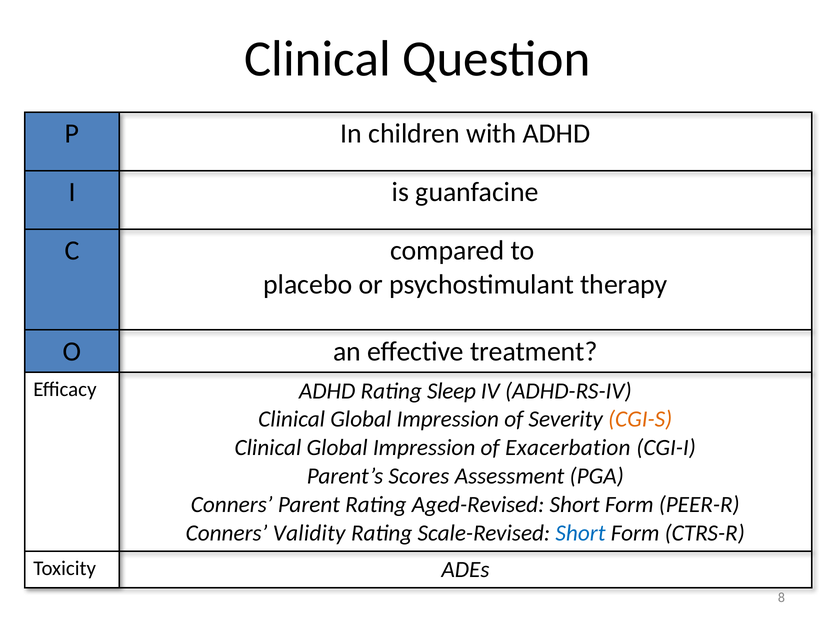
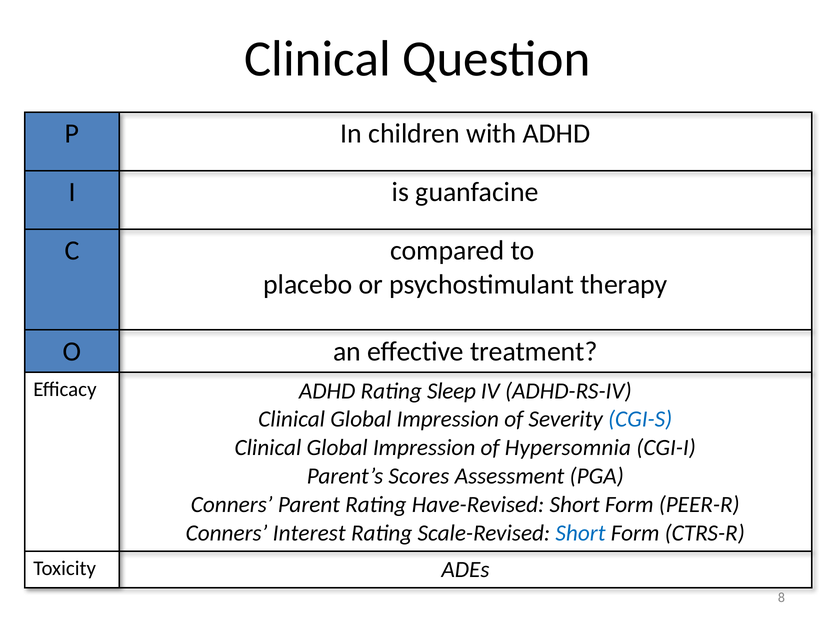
CGI-S colour: orange -> blue
Exacerbation: Exacerbation -> Hypersomnia
Aged-Revised: Aged-Revised -> Have-Revised
Validity: Validity -> Interest
